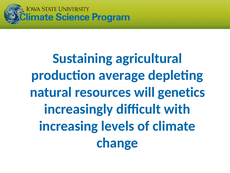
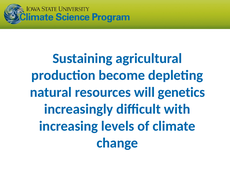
average: average -> become
